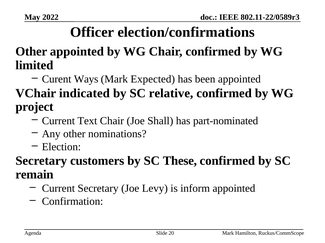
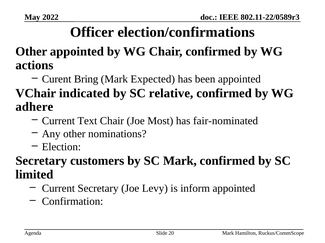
limited: limited -> actions
Ways: Ways -> Bring
project: project -> adhere
Shall: Shall -> Most
part-nominated: part-nominated -> fair-nominated
SC These: These -> Mark
remain: remain -> limited
